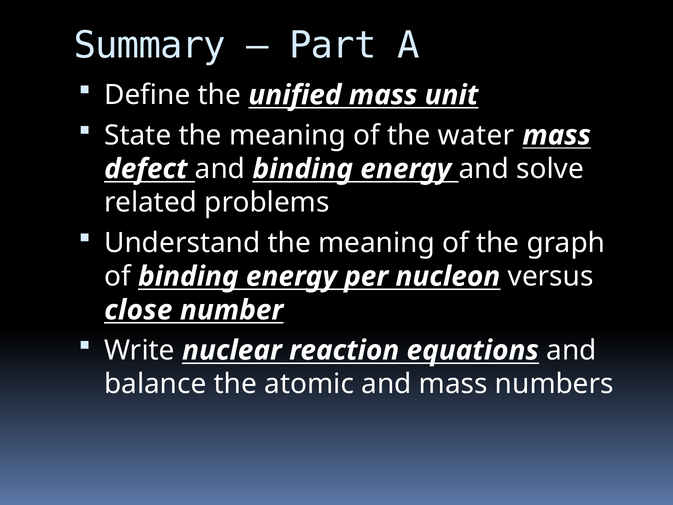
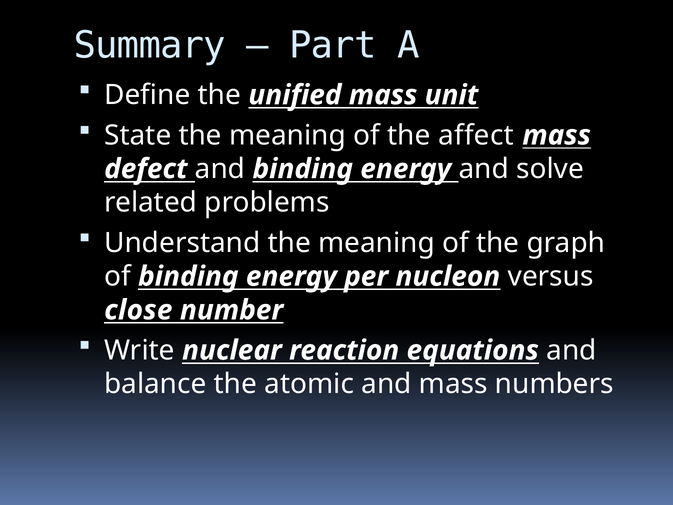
water: water -> affect
